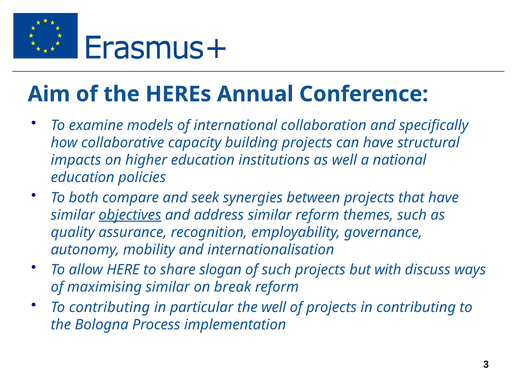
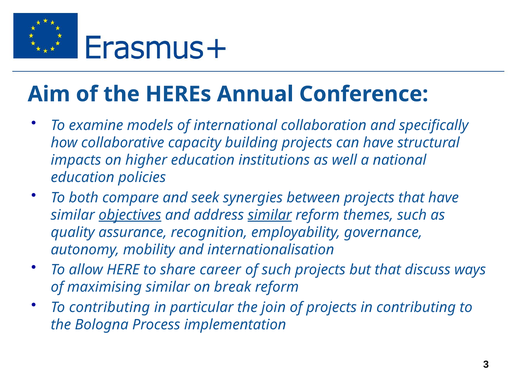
similar at (270, 215) underline: none -> present
slogan: slogan -> career
but with: with -> that
the well: well -> join
